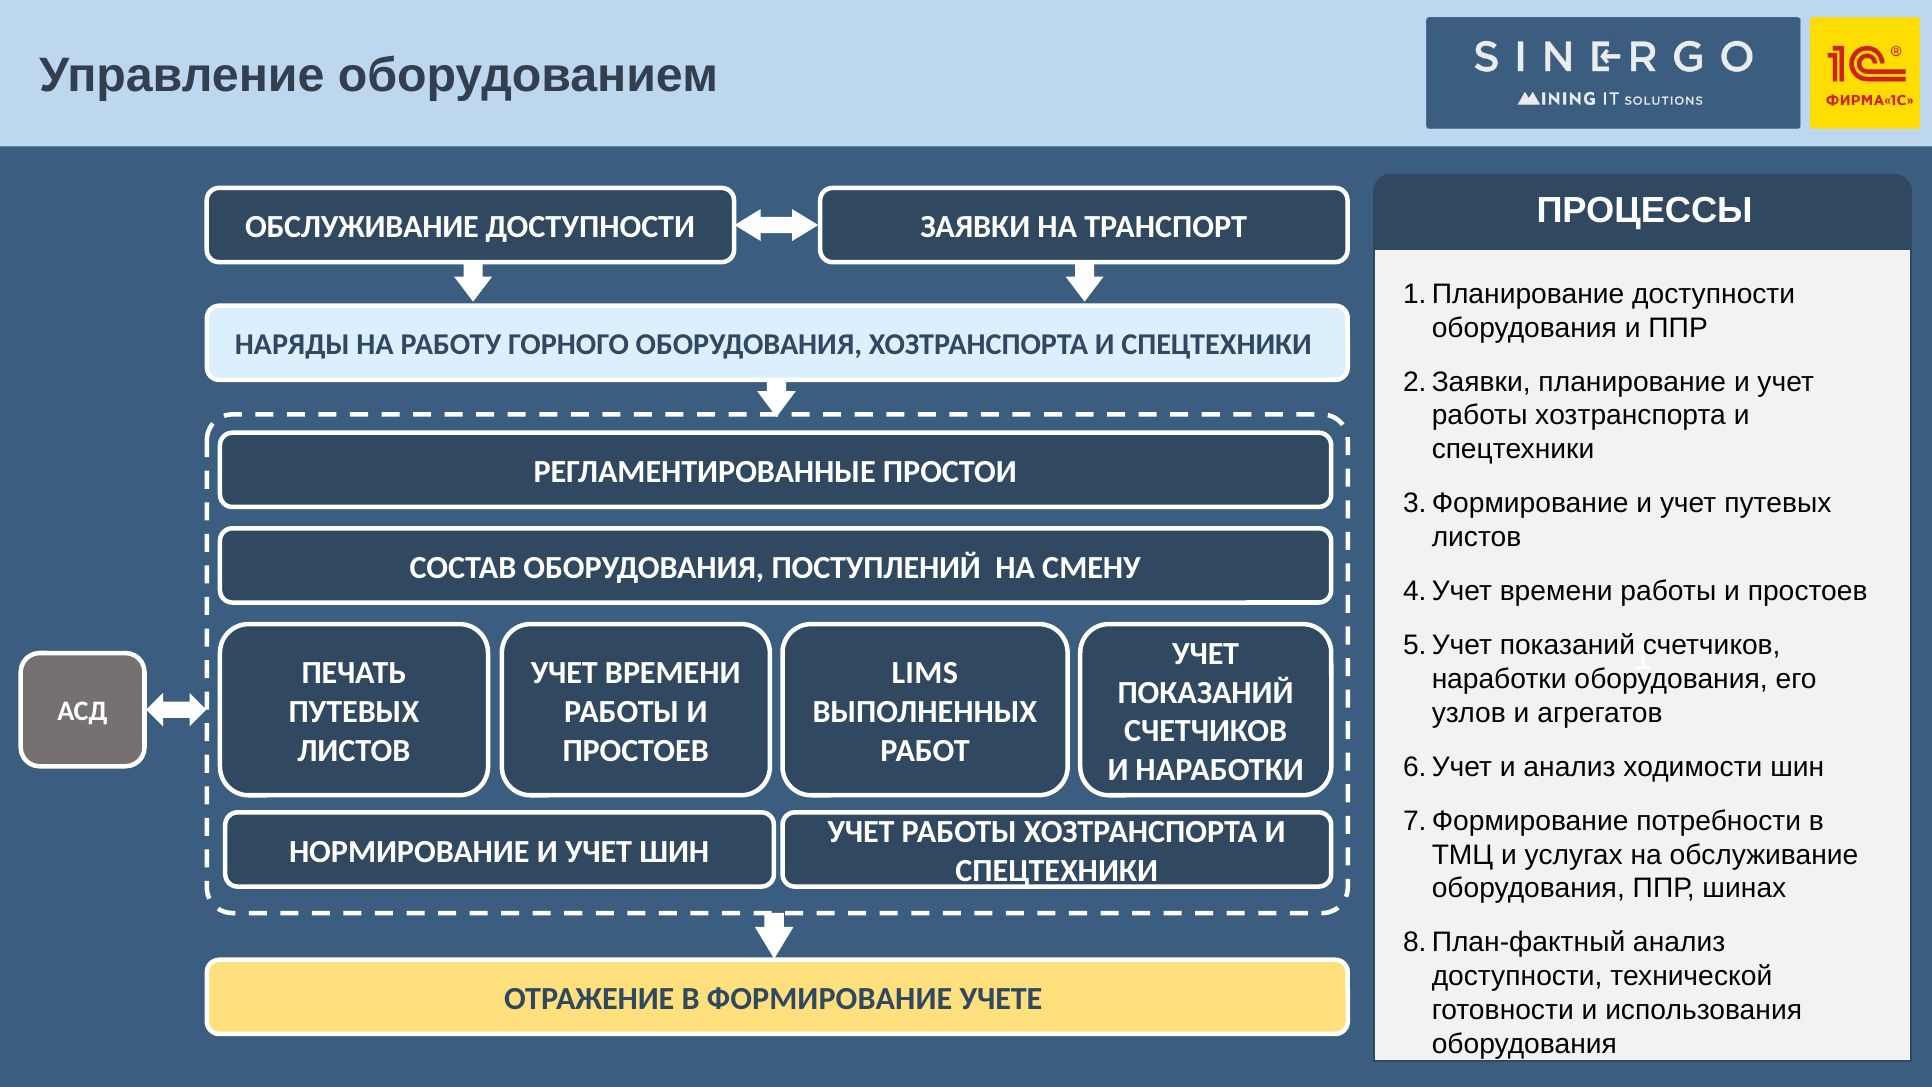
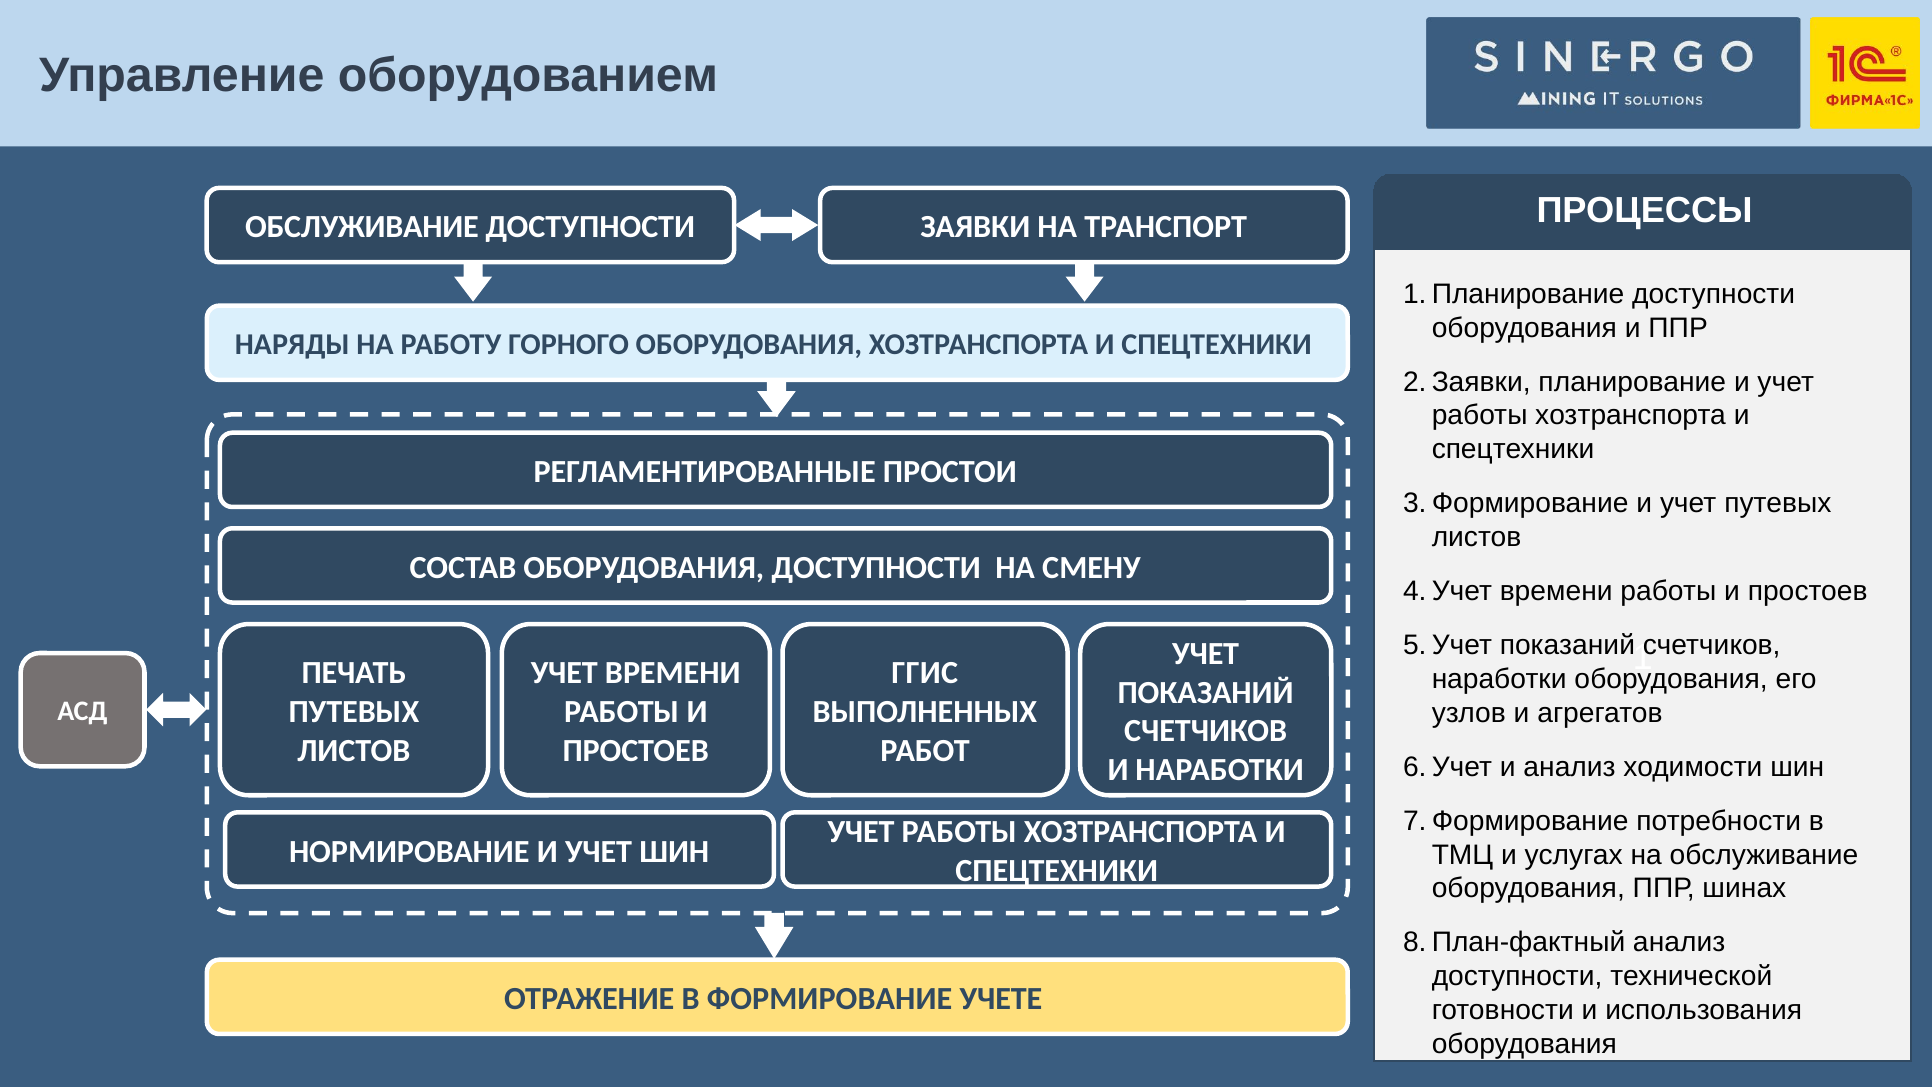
ОБОРУДОВАНИЯ ПОСТУПЛЕНИЙ: ПОСТУПЛЕНИЙ -> ДОСТУПНОСТИ
LIMS: LIMS -> ГГИС
